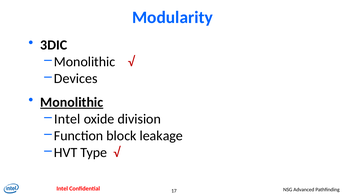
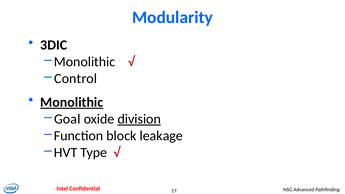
Devices: Devices -> Control
Intel at (67, 119): Intel -> Goal
division underline: none -> present
